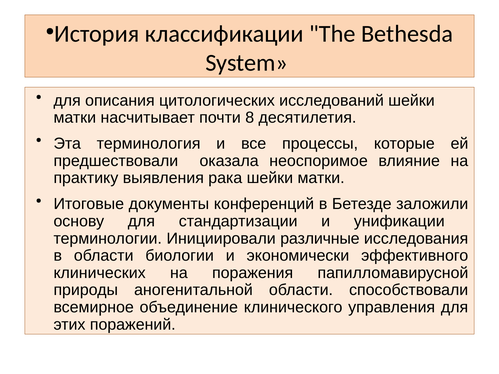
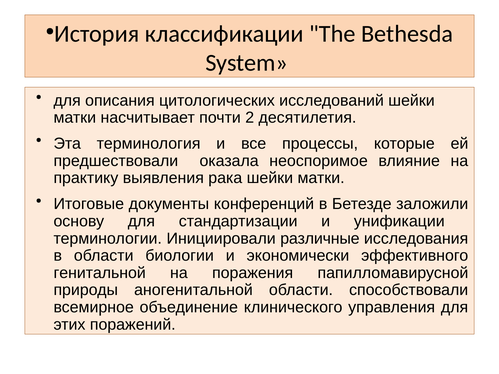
8: 8 -> 2
клинических: клинических -> генитальной
